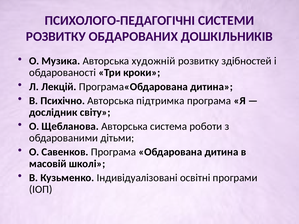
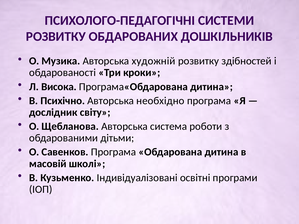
Лекцій: Лекцій -> Висока
підтримка: підтримка -> необхідно
